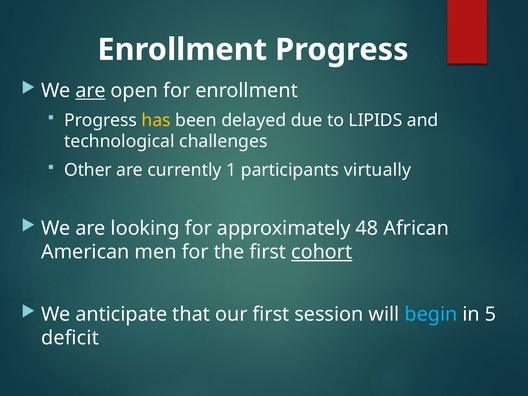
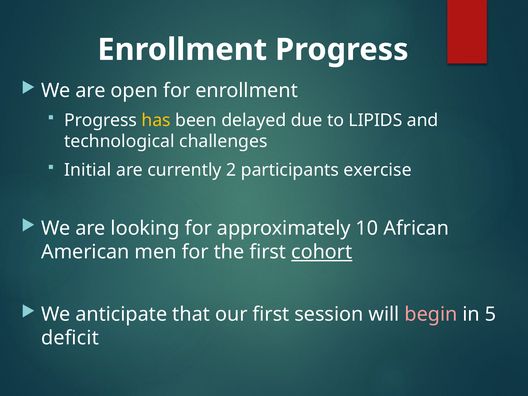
are at (90, 91) underline: present -> none
Other: Other -> Initial
1: 1 -> 2
virtually: virtually -> exercise
48: 48 -> 10
begin colour: light blue -> pink
